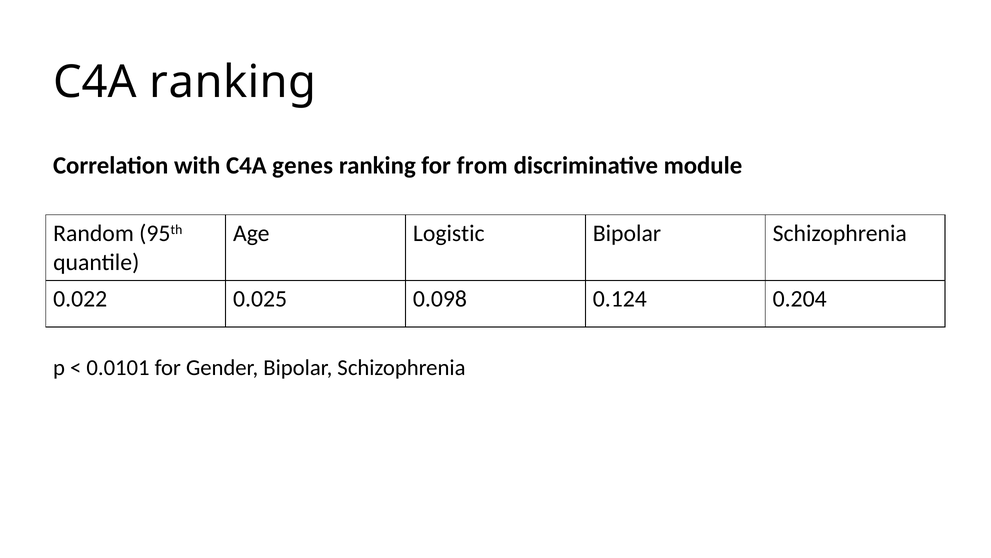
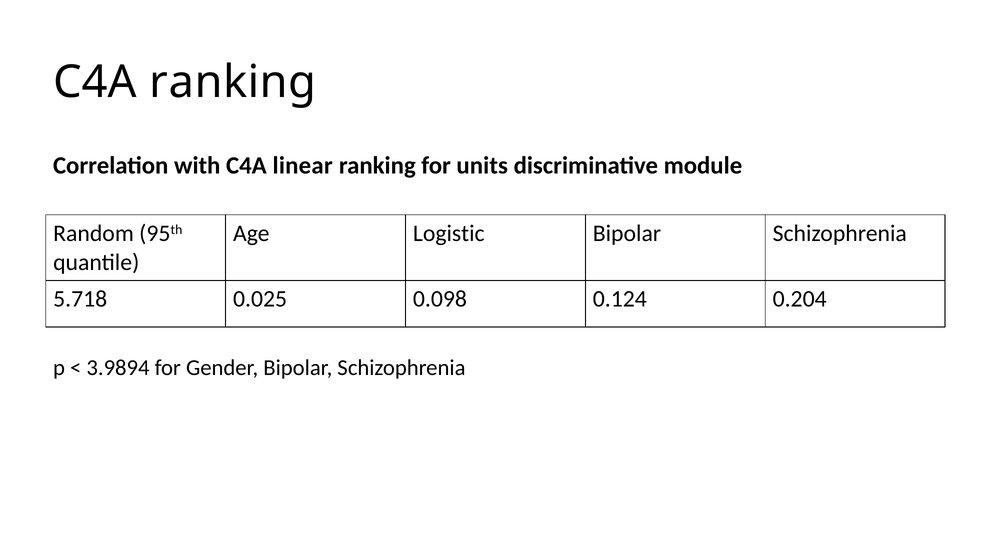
genes: genes -> linear
from: from -> units
0.022: 0.022 -> 5.718
0.0101: 0.0101 -> 3.9894
